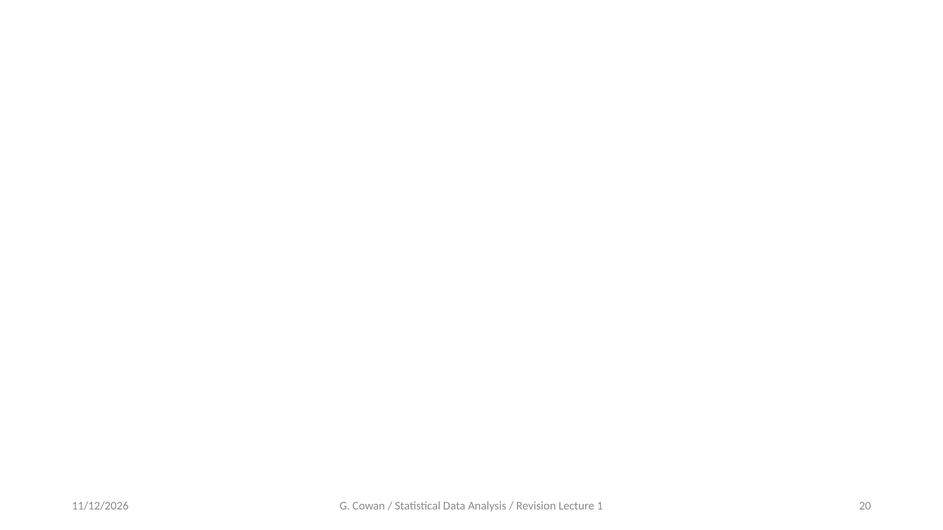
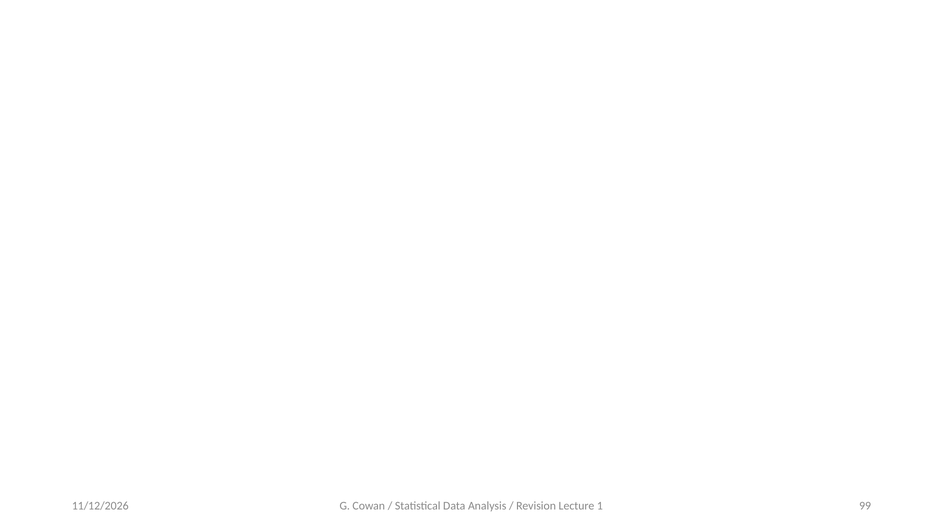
20: 20 -> 99
